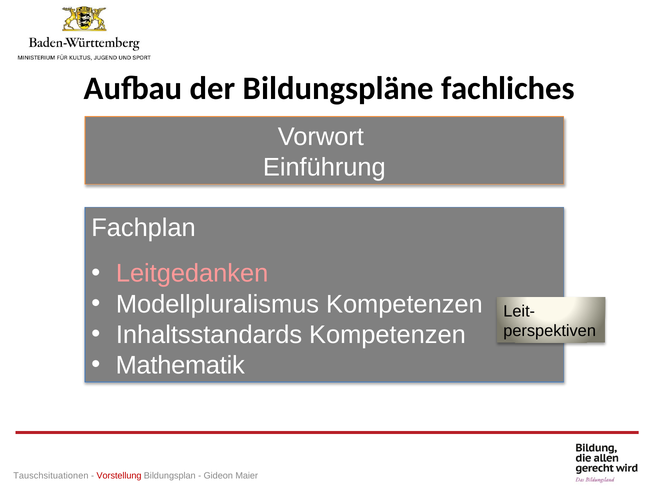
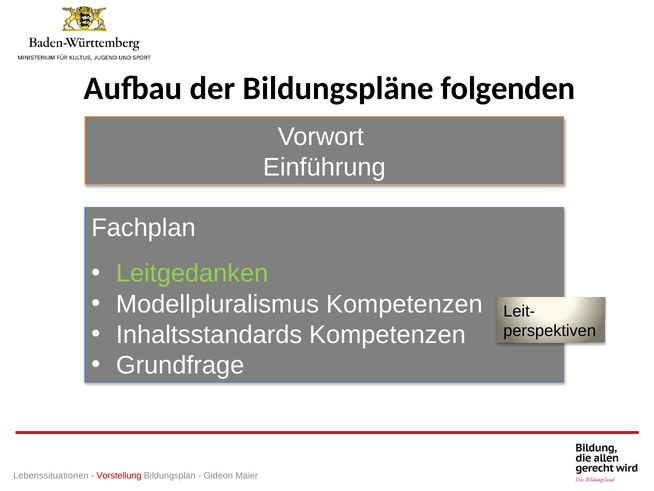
fachliches: fachliches -> folgenden
Leitgedanken colour: pink -> light green
Mathematik: Mathematik -> Grundfrage
Tauschsituationen: Tauschsituationen -> Lebenssituationen
